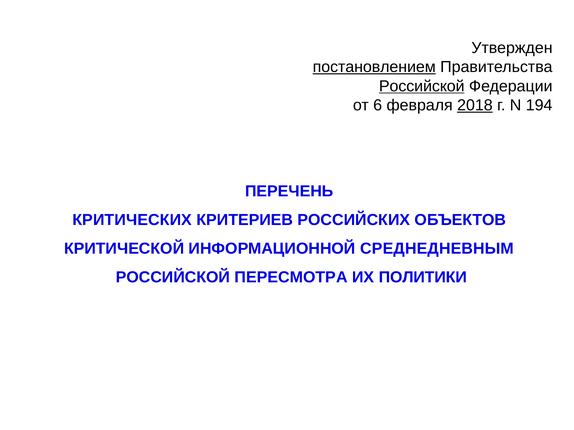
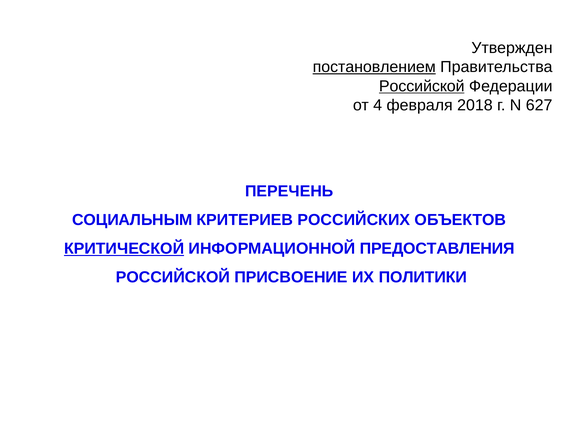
6: 6 -> 4
2018 underline: present -> none
194: 194 -> 627
КРИТИЧЕСКИХ: КРИТИЧЕСКИХ -> СОЦИАЛЬНЫМ
КРИТИЧЕСКОЙ underline: none -> present
СРЕДНЕДНЕВНЫМ: СРЕДНЕДНЕВНЫМ -> ПРЕДОСТАВЛЕНИЯ
ПЕРЕСМОТРА: ПЕРЕСМОТРА -> ПРИСВОЕНИЕ
